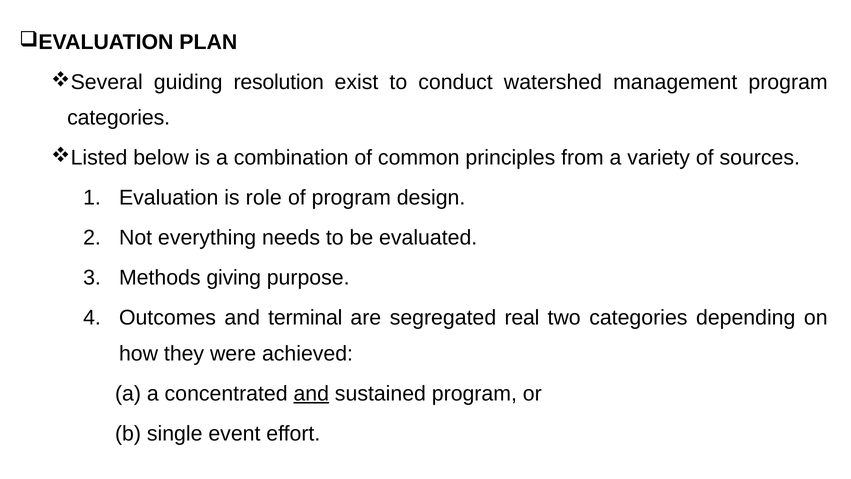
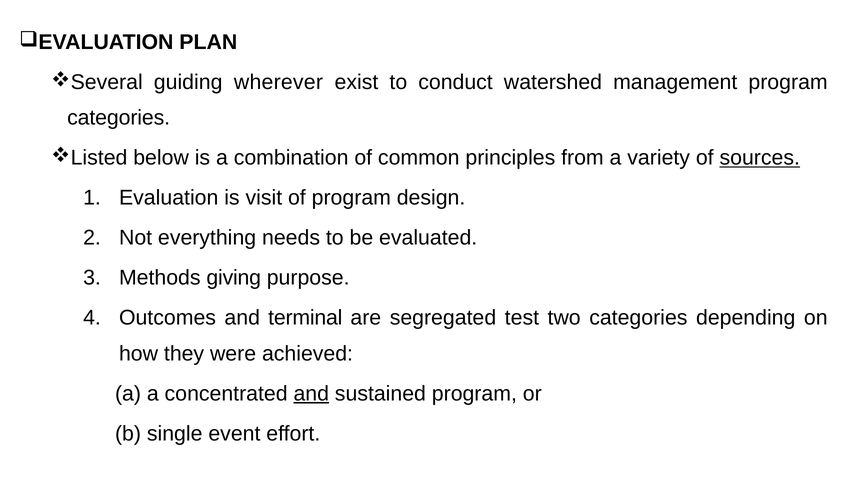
resolution: resolution -> wherever
sources underline: none -> present
role: role -> visit
real: real -> test
